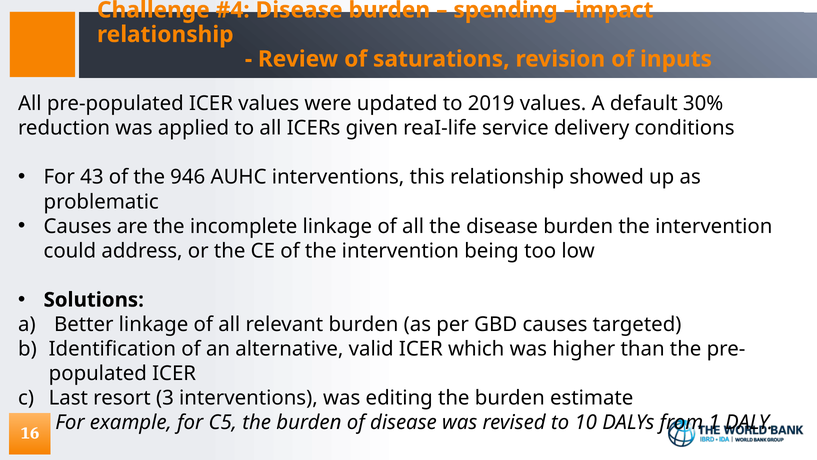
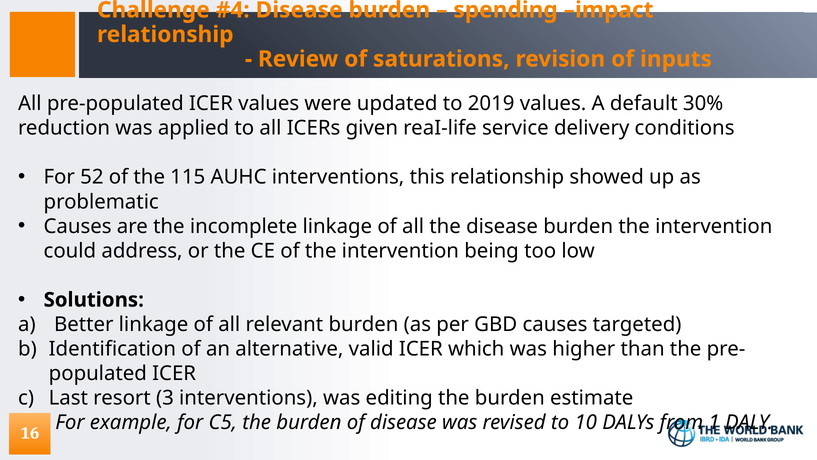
43: 43 -> 52
946: 946 -> 115
